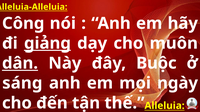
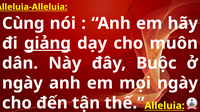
Công: Công -> Cùng
dân underline: present -> none
sáng at (22, 83): sáng -> ngày
